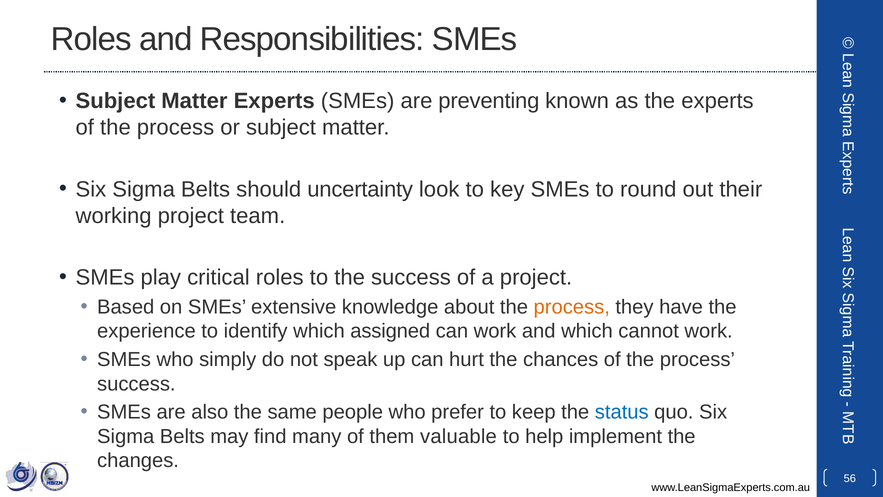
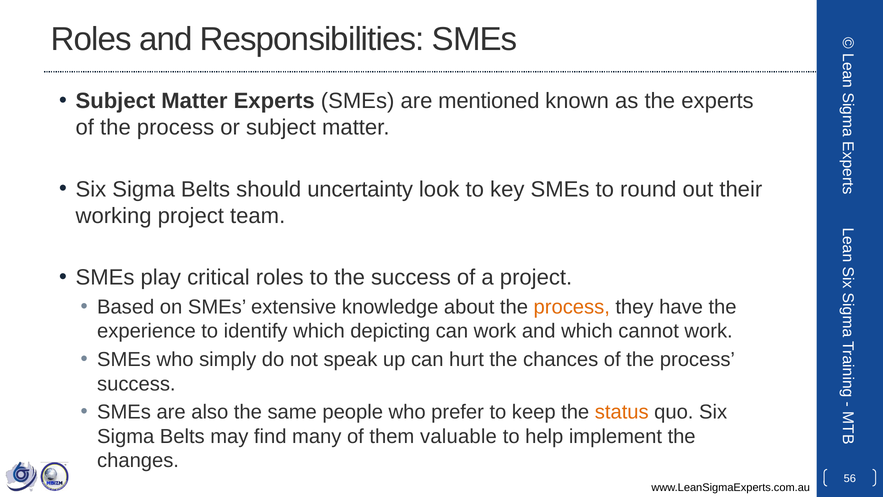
preventing: preventing -> mentioned
assigned: assigned -> depicting
status colour: blue -> orange
